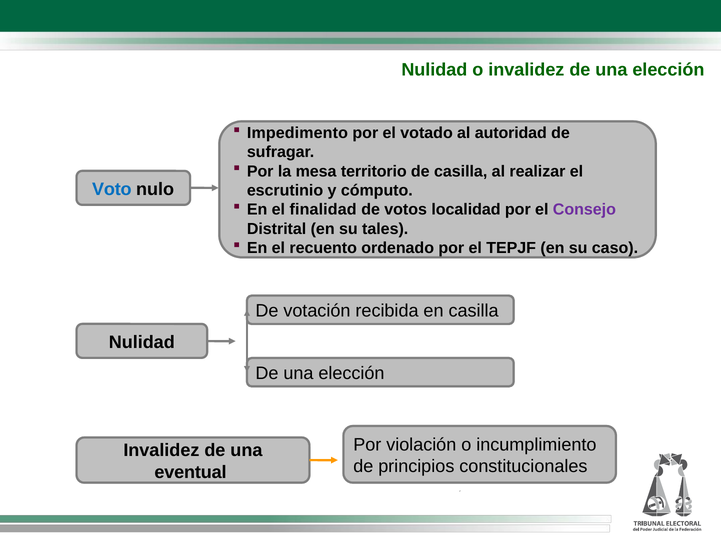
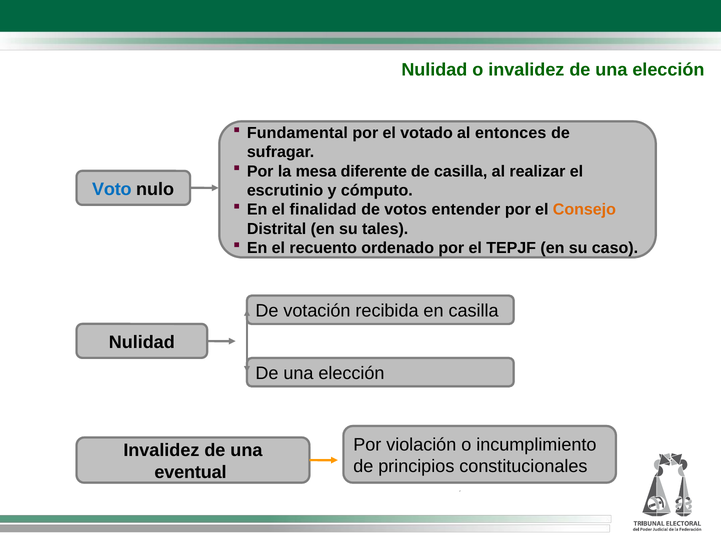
Impedimento: Impedimento -> Fundamental
autoridad: autoridad -> entonces
territorio: territorio -> diferente
localidad: localidad -> entender
Consejo colour: purple -> orange
